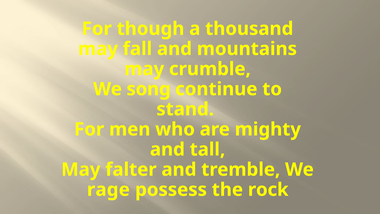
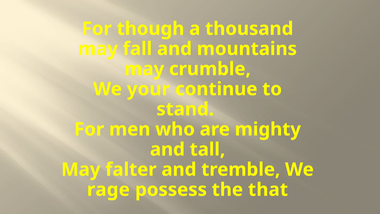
song: song -> your
rock: rock -> that
